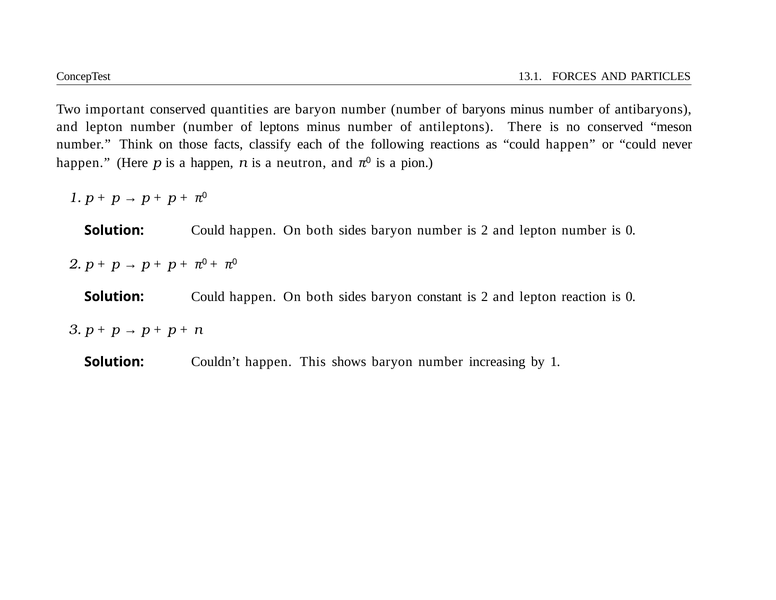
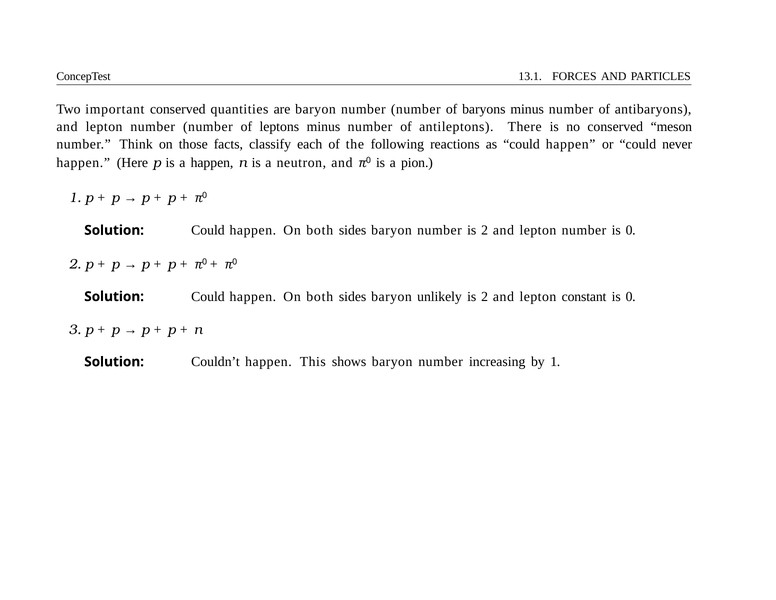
constant: constant -> unlikely
reaction: reaction -> constant
